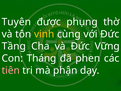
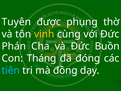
Tầng: Tầng -> Phán
Vững: Vững -> Buồn
phen: phen -> đóng
tiên colour: pink -> light blue
phận: phận -> đồng
